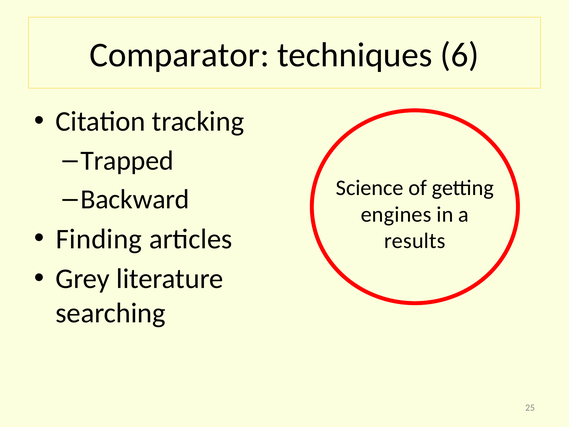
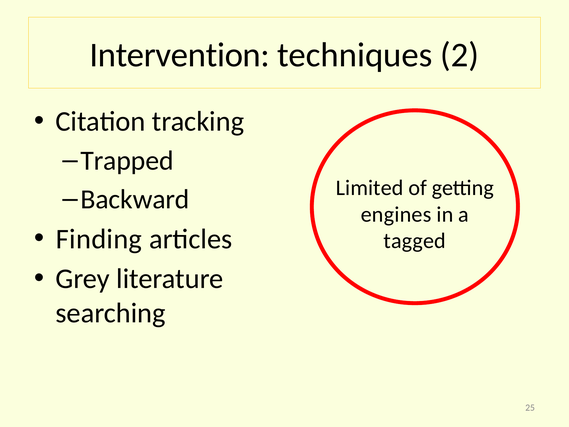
Comparator: Comparator -> Intervention
6: 6 -> 2
Science: Science -> Limited
results: results -> tagged
